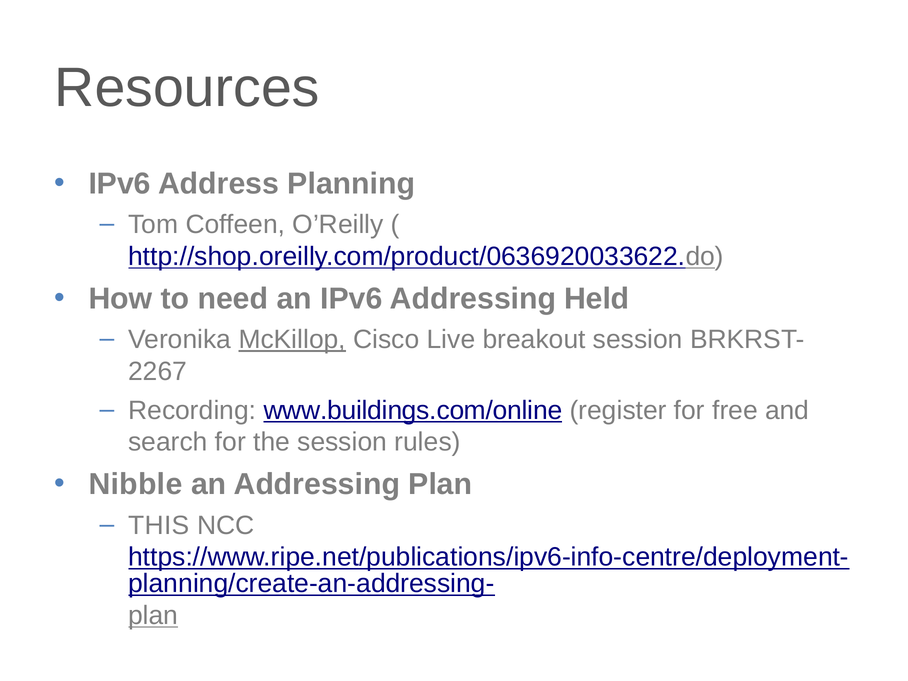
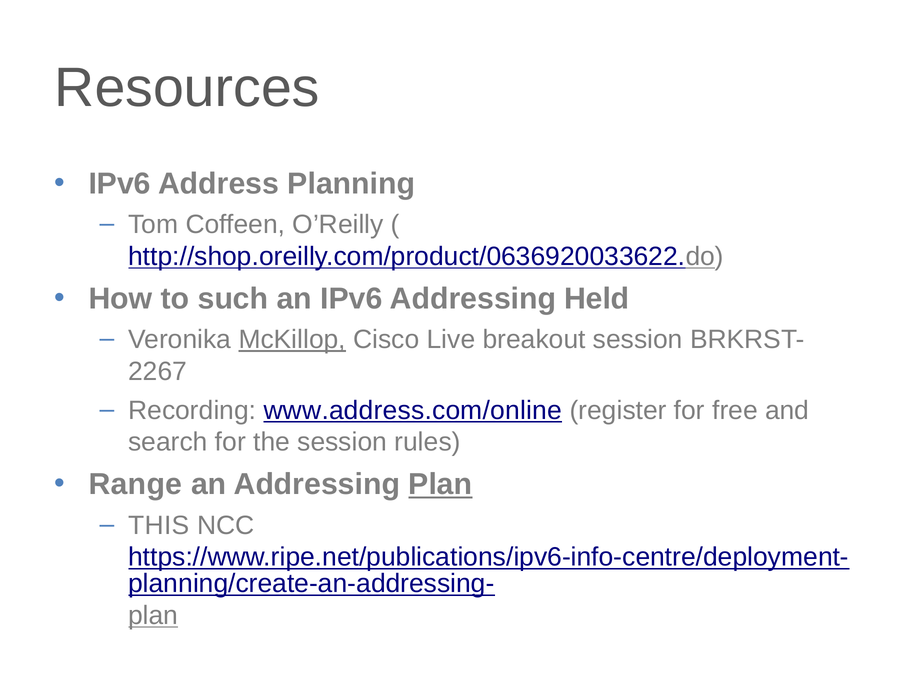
need: need -> such
www.buildings.com/online: www.buildings.com/online -> www.address.com/online
Nibble: Nibble -> Range
Plan at (440, 484) underline: none -> present
